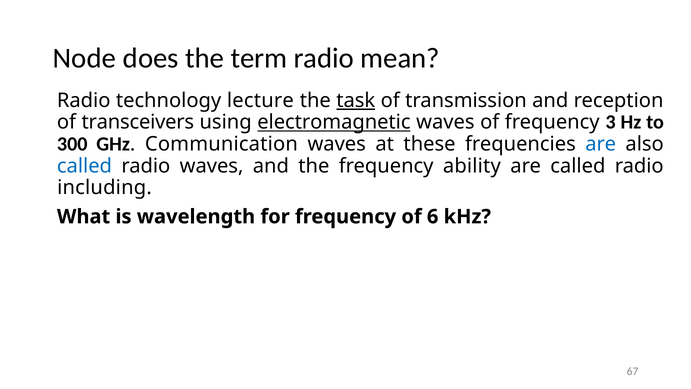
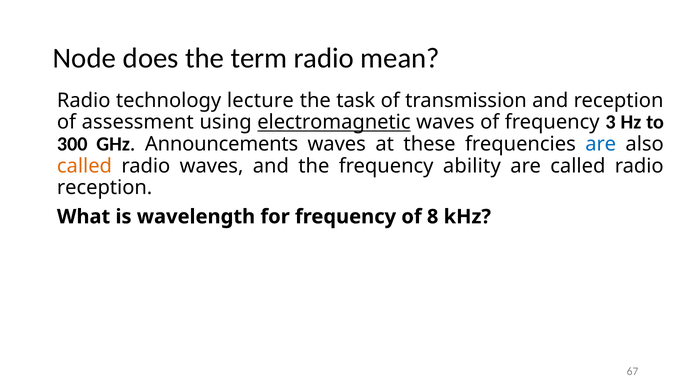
task underline: present -> none
transceivers: transceivers -> assessment
Communication: Communication -> Announcements
called at (84, 166) colour: blue -> orange
including at (104, 188): including -> reception
6: 6 -> 8
